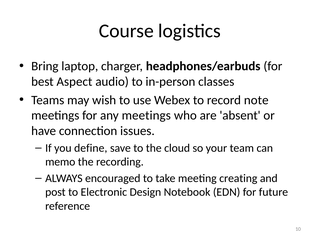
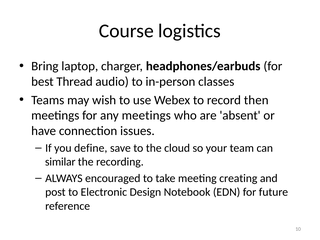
Aspect: Aspect -> Thread
note: note -> then
memo: memo -> similar
